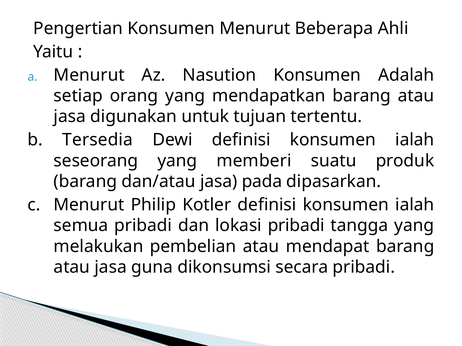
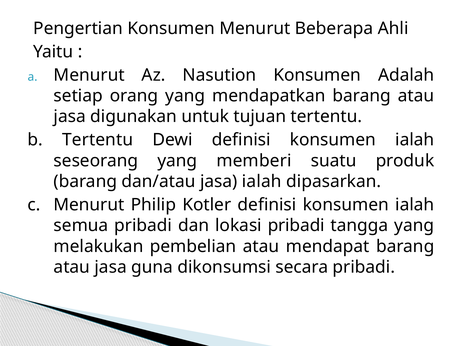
b Tersedia: Tersedia -> Tertentu
jasa pada: pada -> ialah
